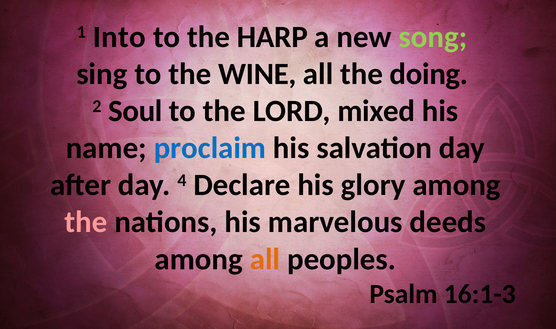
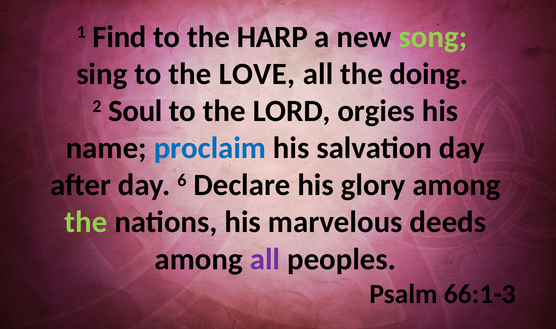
Into: Into -> Find
WINE: WINE -> LOVE
mixed: mixed -> orgies
4: 4 -> 6
the at (86, 223) colour: pink -> light green
all at (265, 260) colour: orange -> purple
16:1-3: 16:1-3 -> 66:1-3
